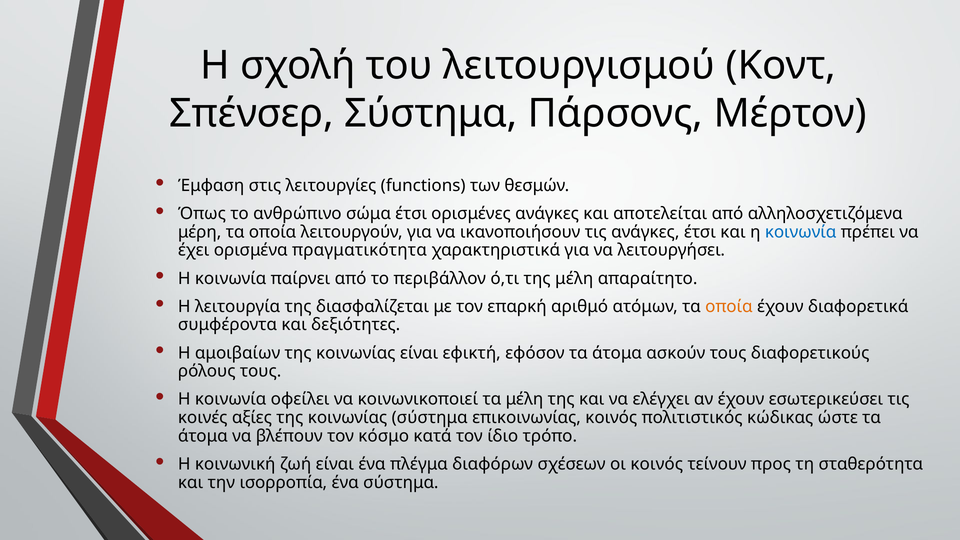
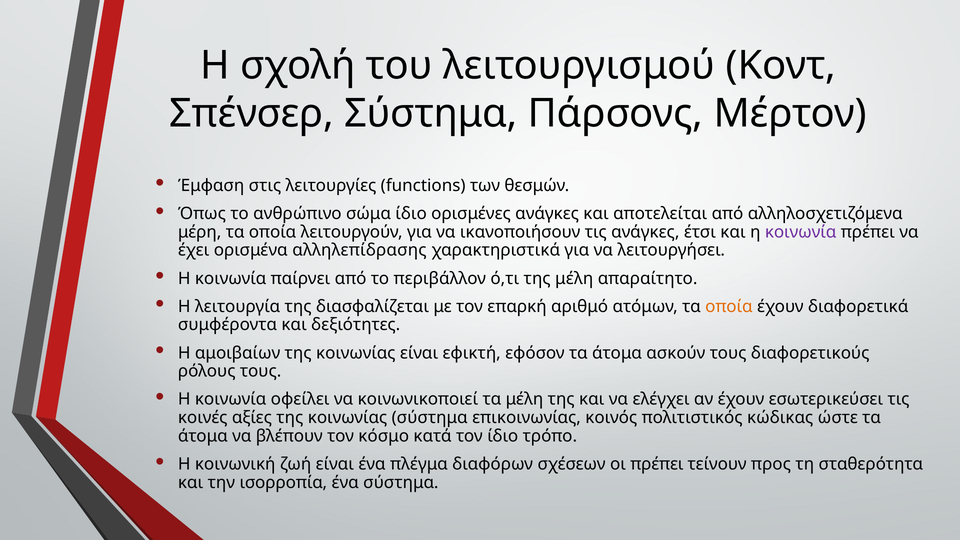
σώμα έτσι: έτσι -> ίδιο
κοινωνία at (801, 232) colour: blue -> purple
πραγματικότητα: πραγματικότητα -> αλληλεπίδρασης
οι κοινός: κοινός -> πρέπει
